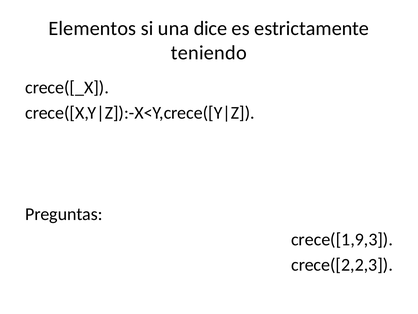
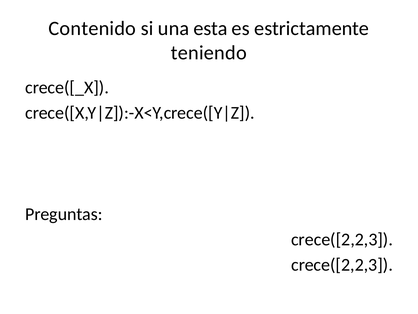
Elementos: Elementos -> Contenido
dice: dice -> esta
crece([1,9,3 at (342, 239): crece([1,9,3 -> crece([2,2,3
